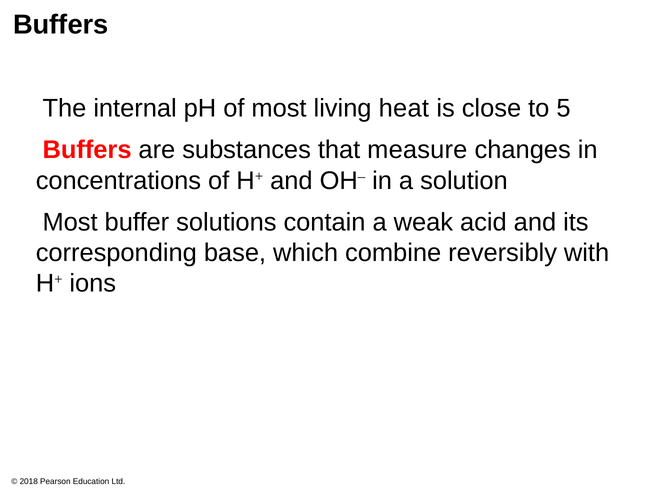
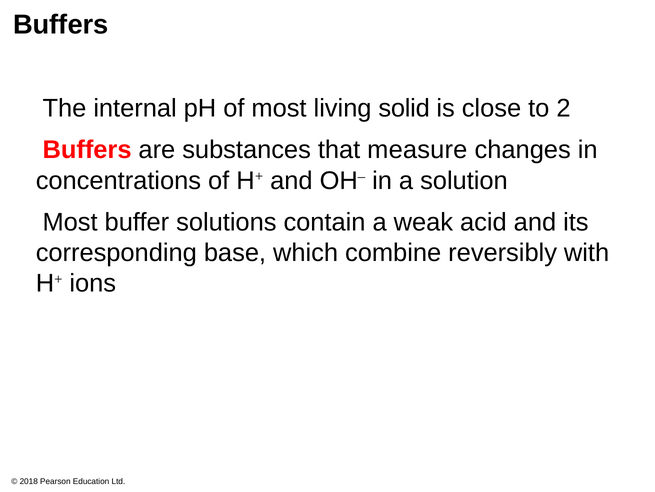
heat: heat -> solid
5: 5 -> 2
